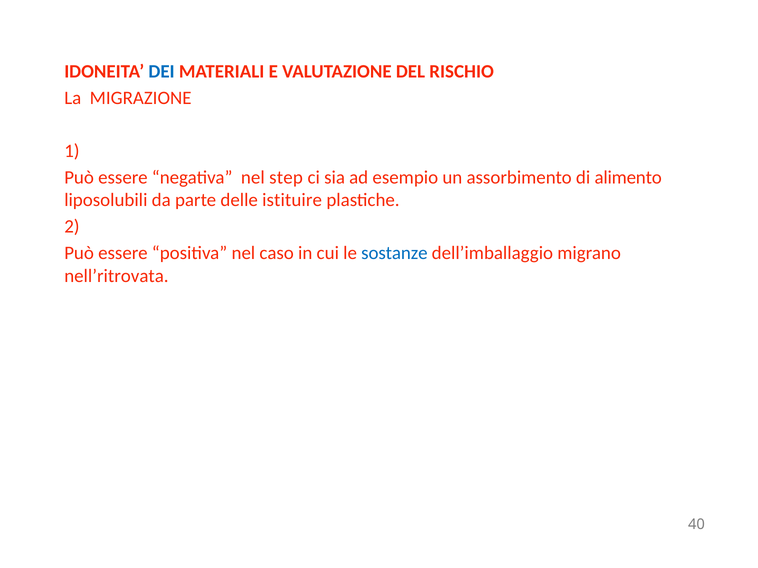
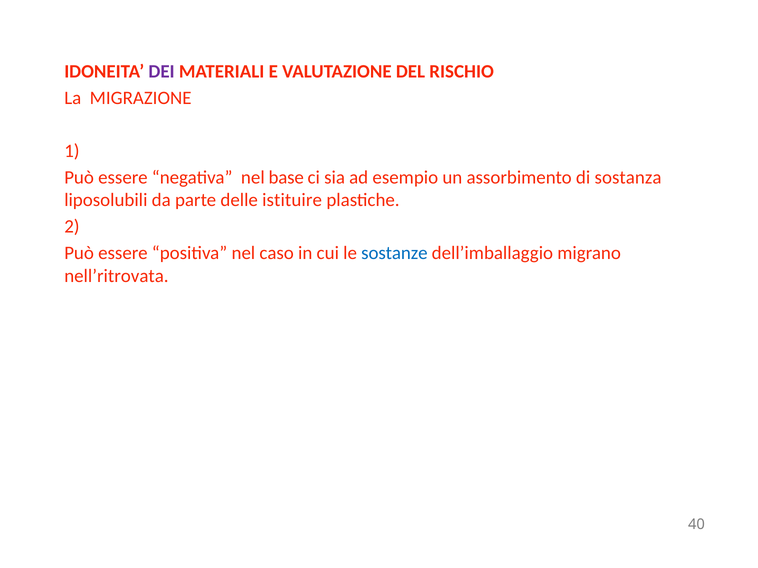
DEI colour: blue -> purple
step: step -> base
alimento: alimento -> sostanza
